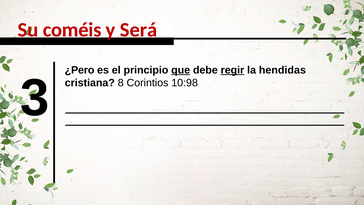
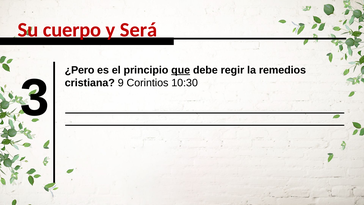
coméis: coméis -> cuerpo
regir underline: present -> none
hendidas: hendidas -> remedios
8: 8 -> 9
10:98: 10:98 -> 10:30
